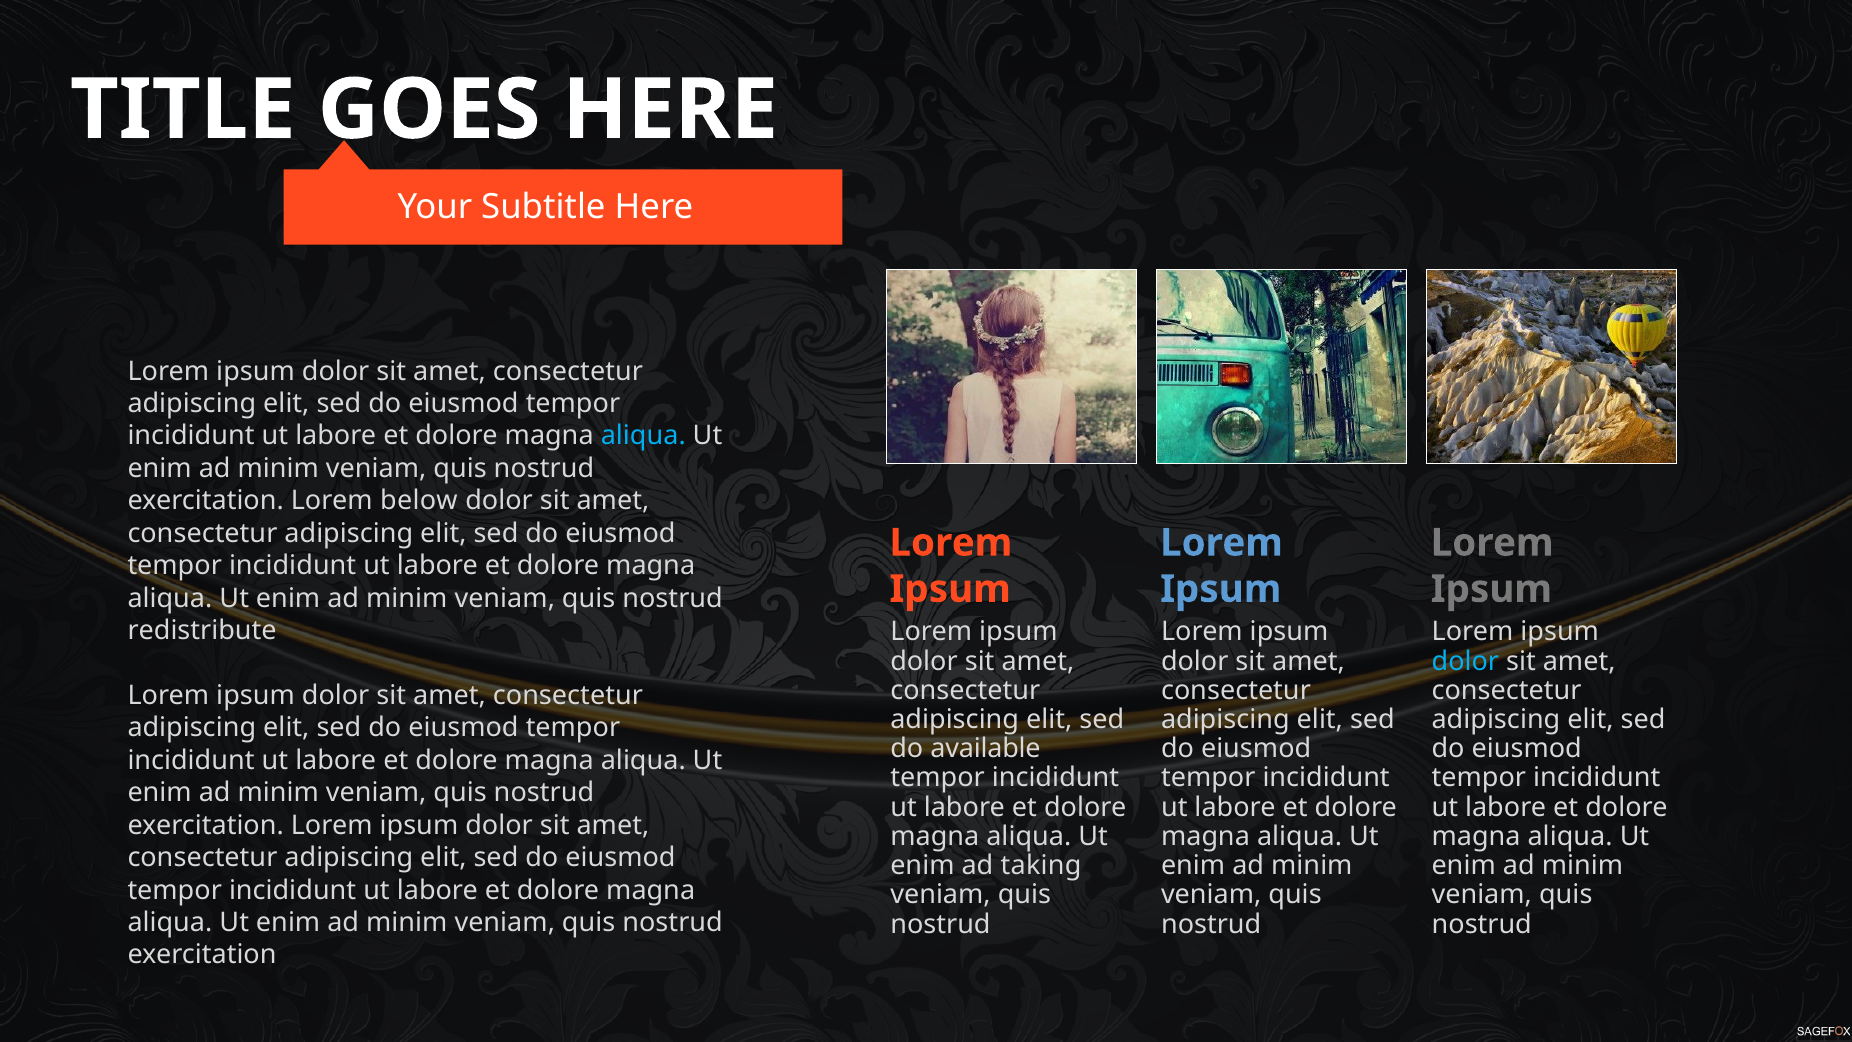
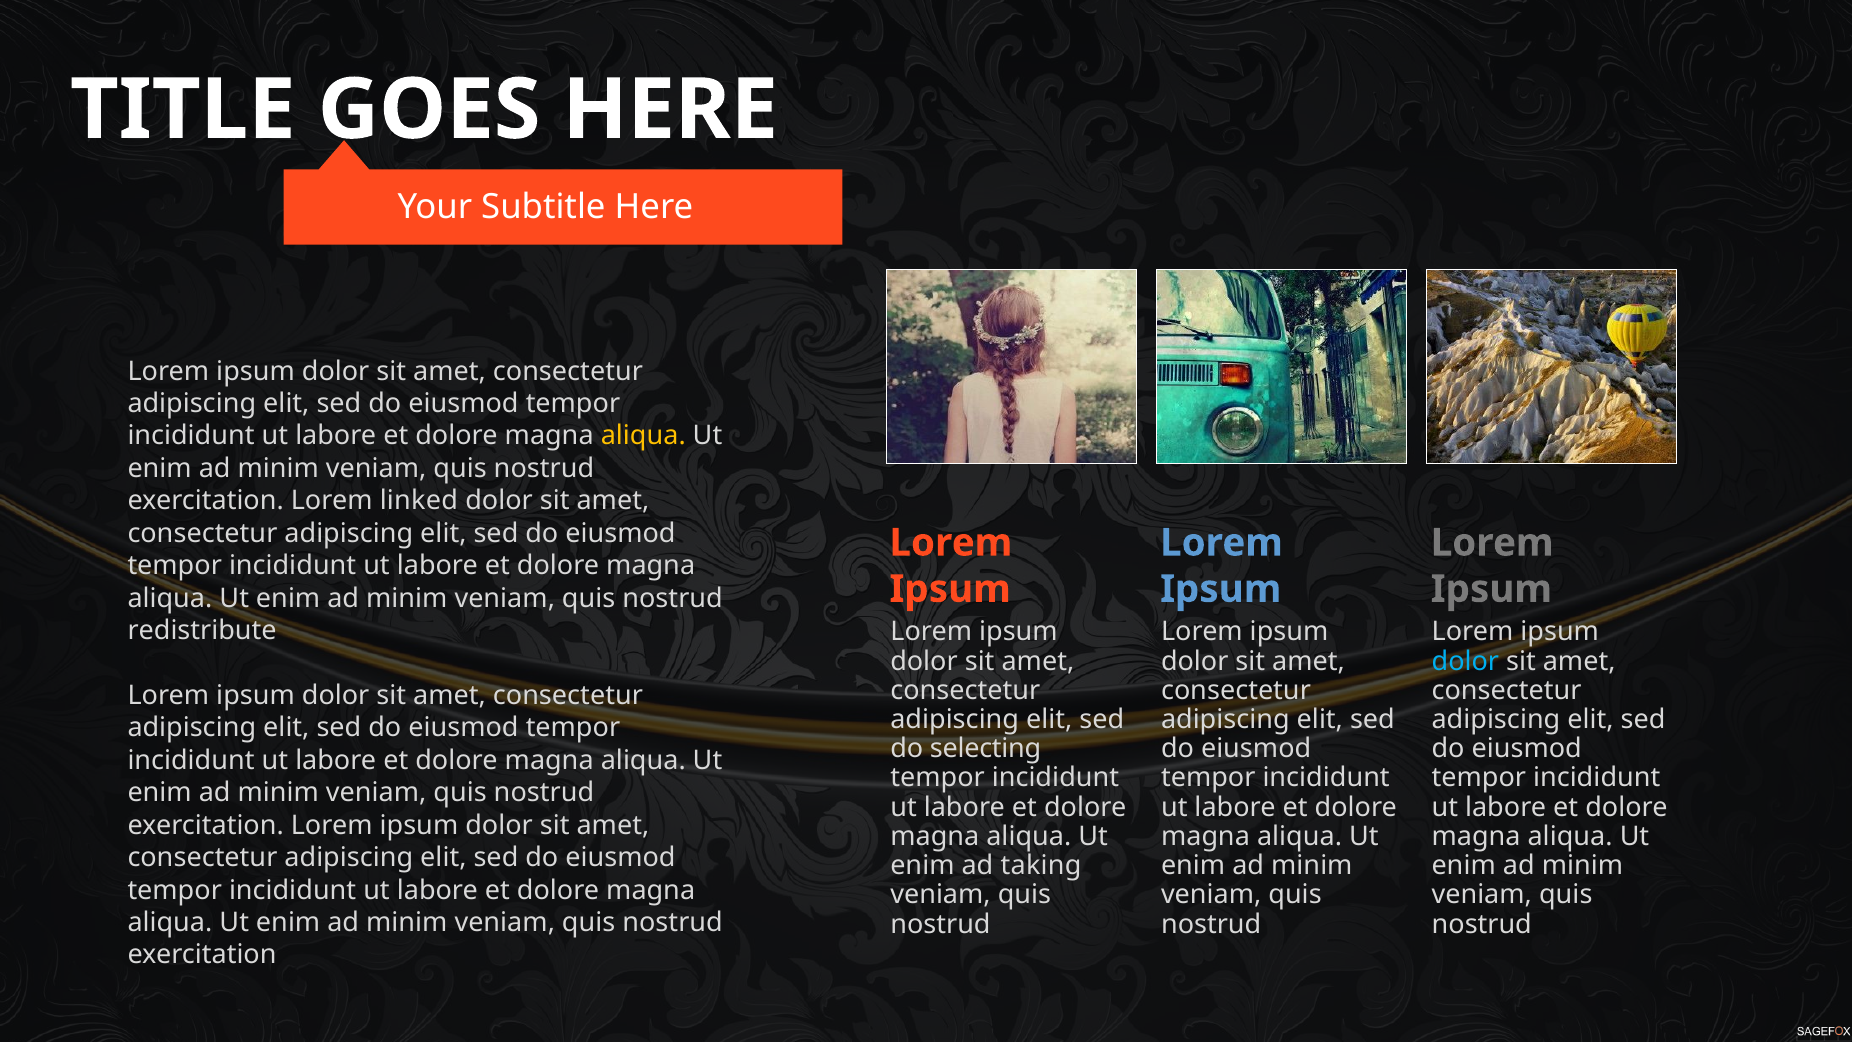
aliqua at (643, 436) colour: light blue -> yellow
below: below -> linked
available: available -> selecting
